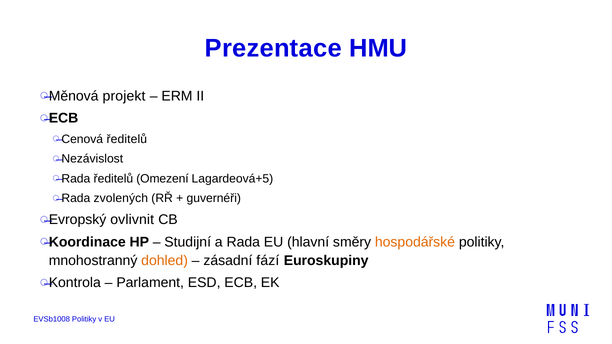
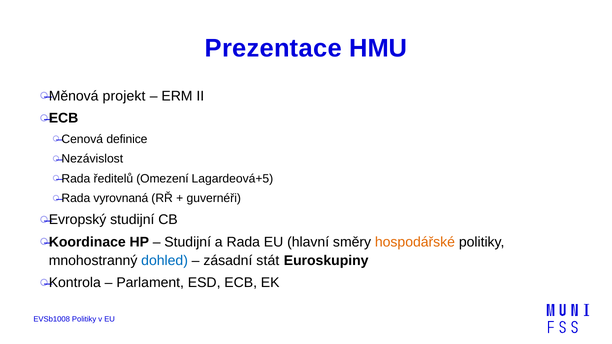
ředitelů at (127, 139): ředitelů -> definice
zvolených: zvolených -> vyrovnaná
ovlivnit at (132, 220): ovlivnit -> studijní
dohled colour: orange -> blue
fází: fází -> stát
